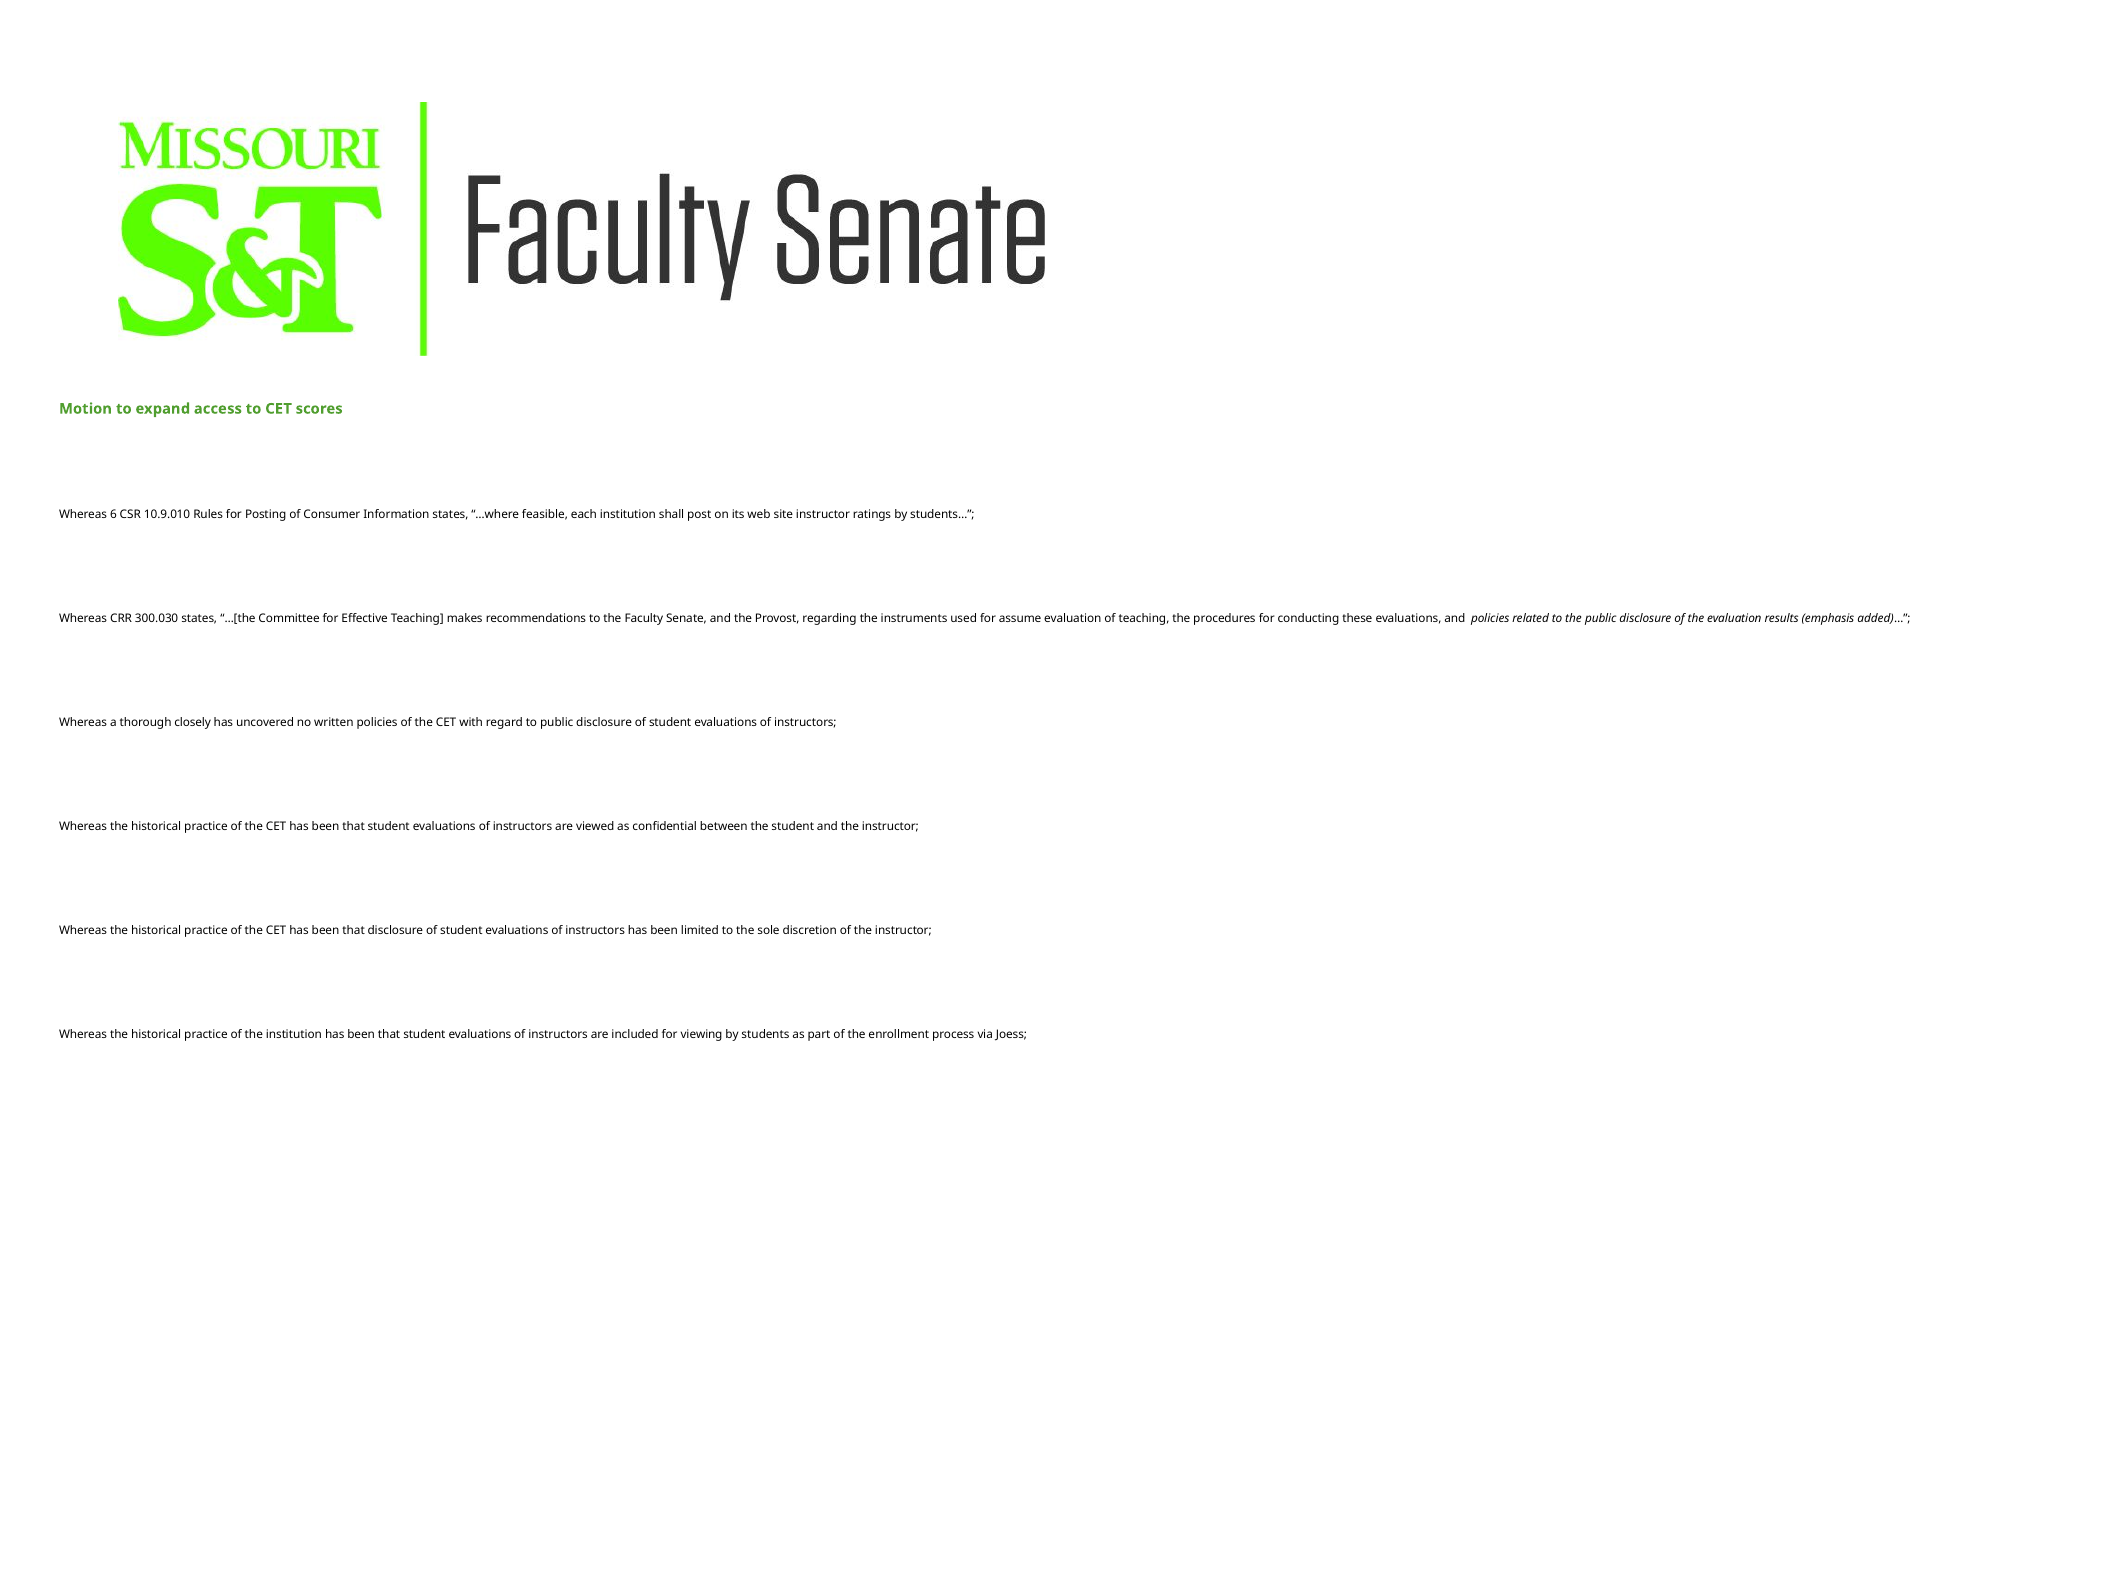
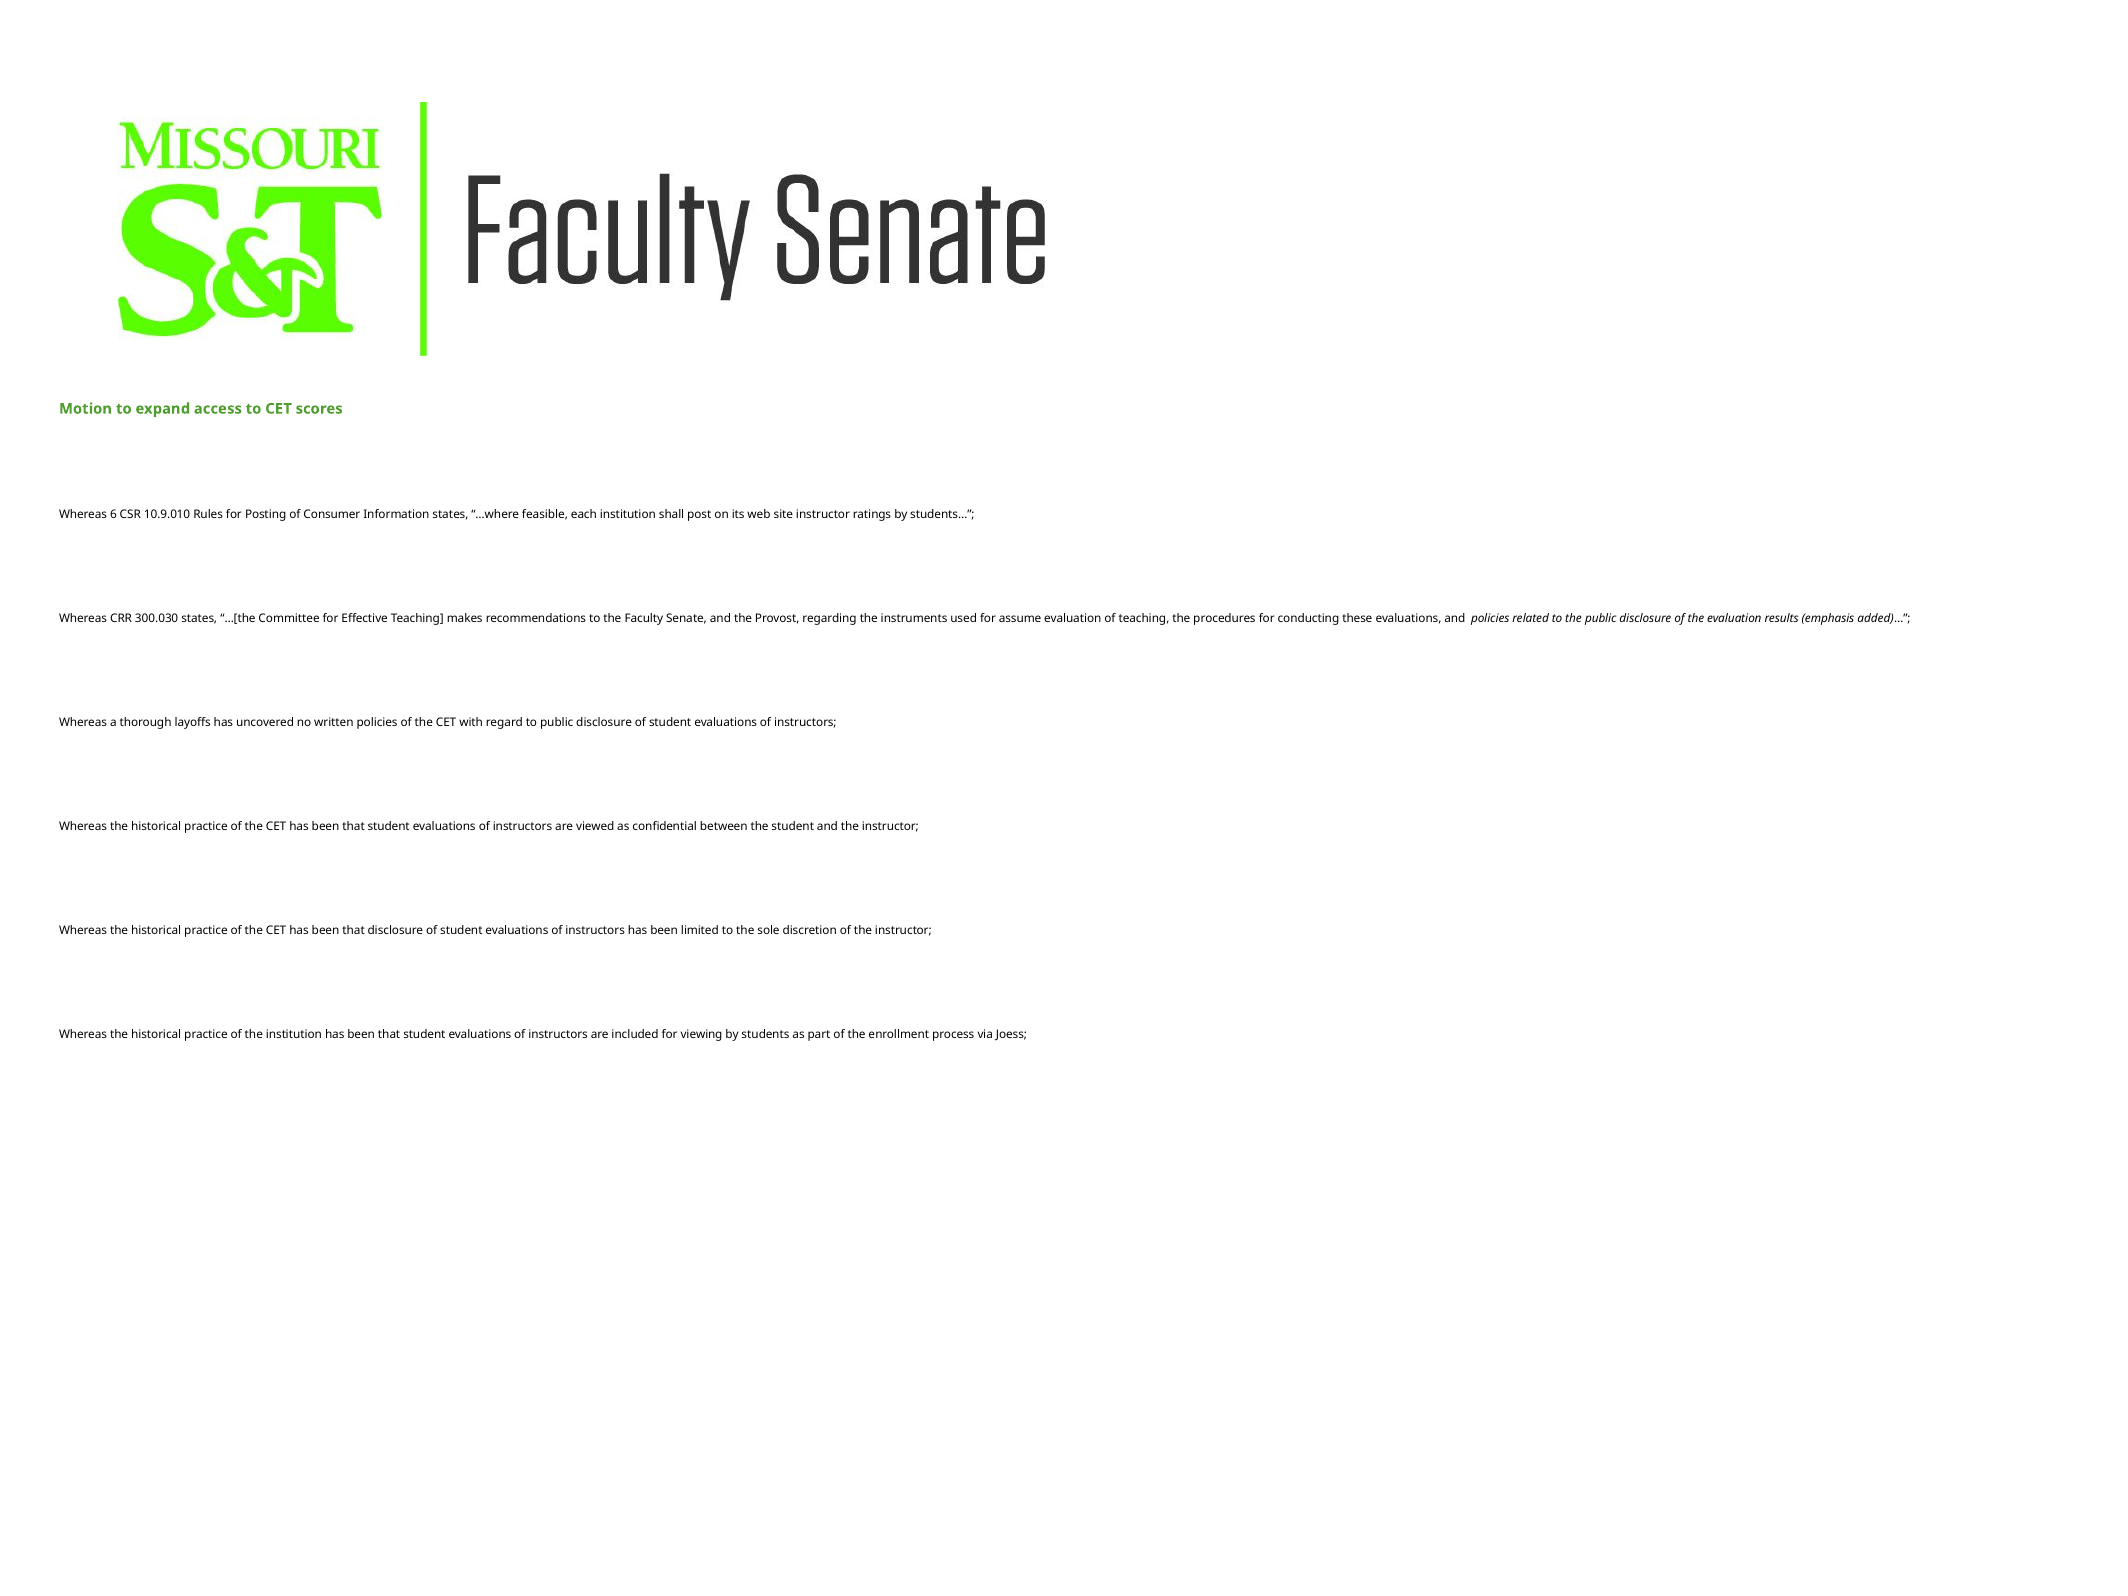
closely: closely -> layoffs
